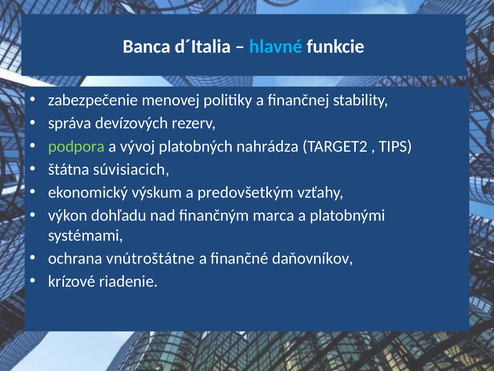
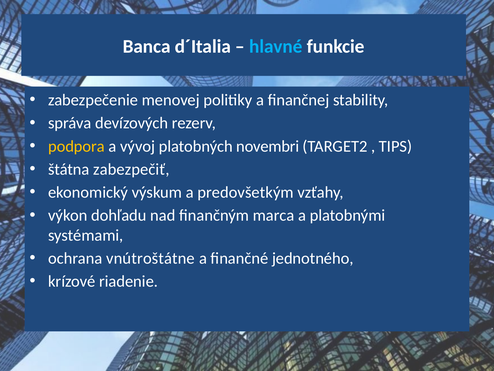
podpora colour: light green -> yellow
nahrádza: nahrádza -> novembri
súvisiacich: súvisiacich -> zabezpečiť
daňovníkov: daňovníkov -> jednotného
